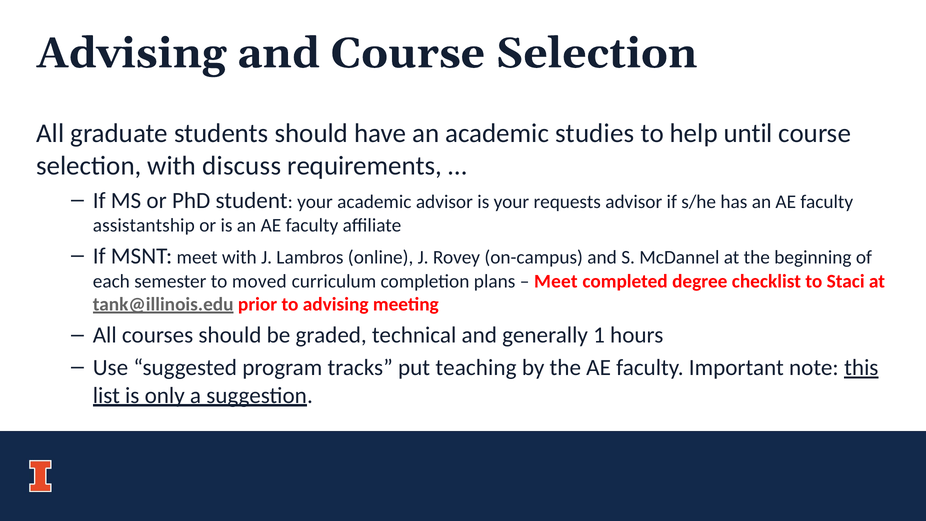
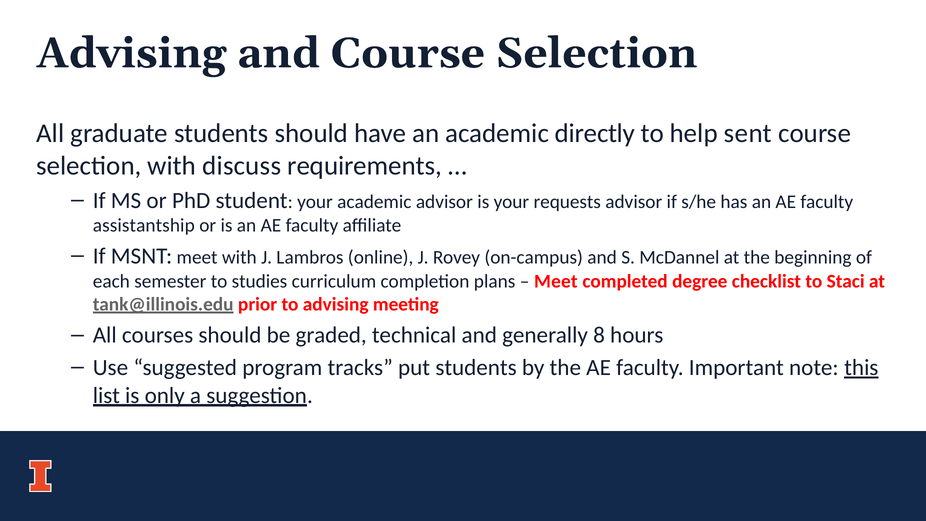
studies: studies -> directly
until: until -> sent
moved: moved -> studies
1: 1 -> 8
put teaching: teaching -> students
